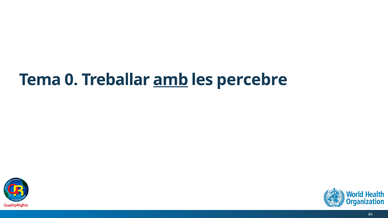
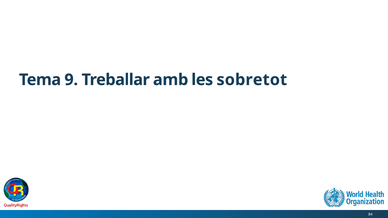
0: 0 -> 9
amb underline: present -> none
percebre: percebre -> sobretot
